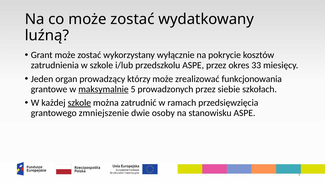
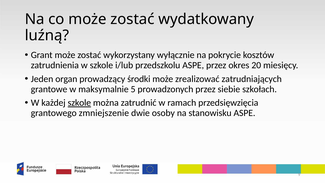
33: 33 -> 20
którzy: którzy -> środki
funkcjonowania: funkcjonowania -> zatrudniających
maksymalnie underline: present -> none
